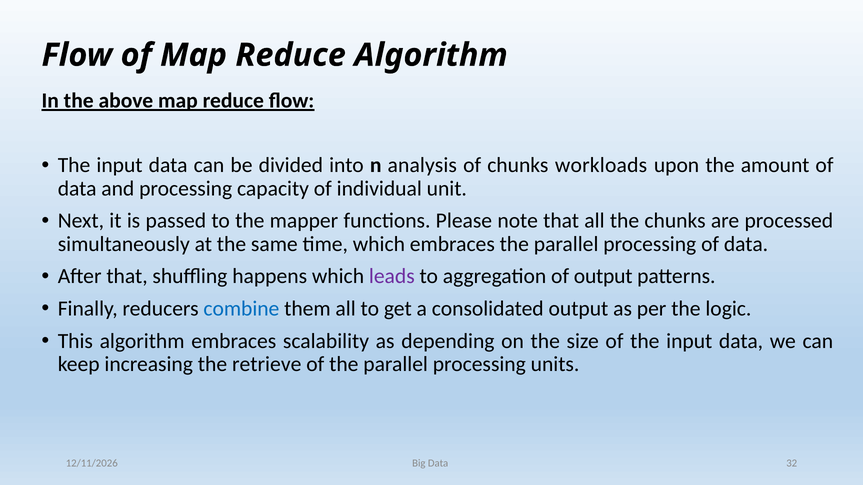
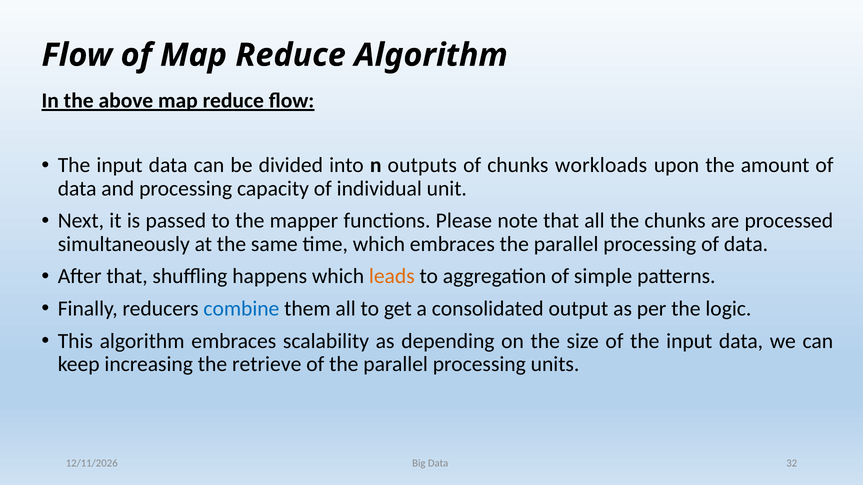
analysis: analysis -> outputs
leads colour: purple -> orange
of output: output -> simple
